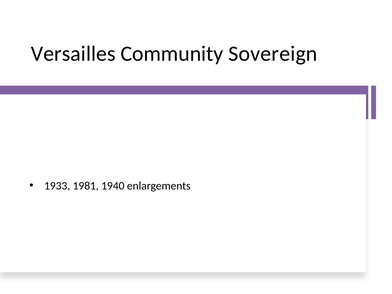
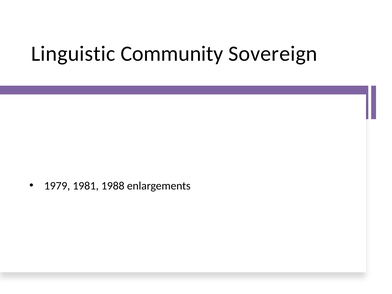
Versailles: Versailles -> Linguistic
1933: 1933 -> 1979
1940: 1940 -> 1988
